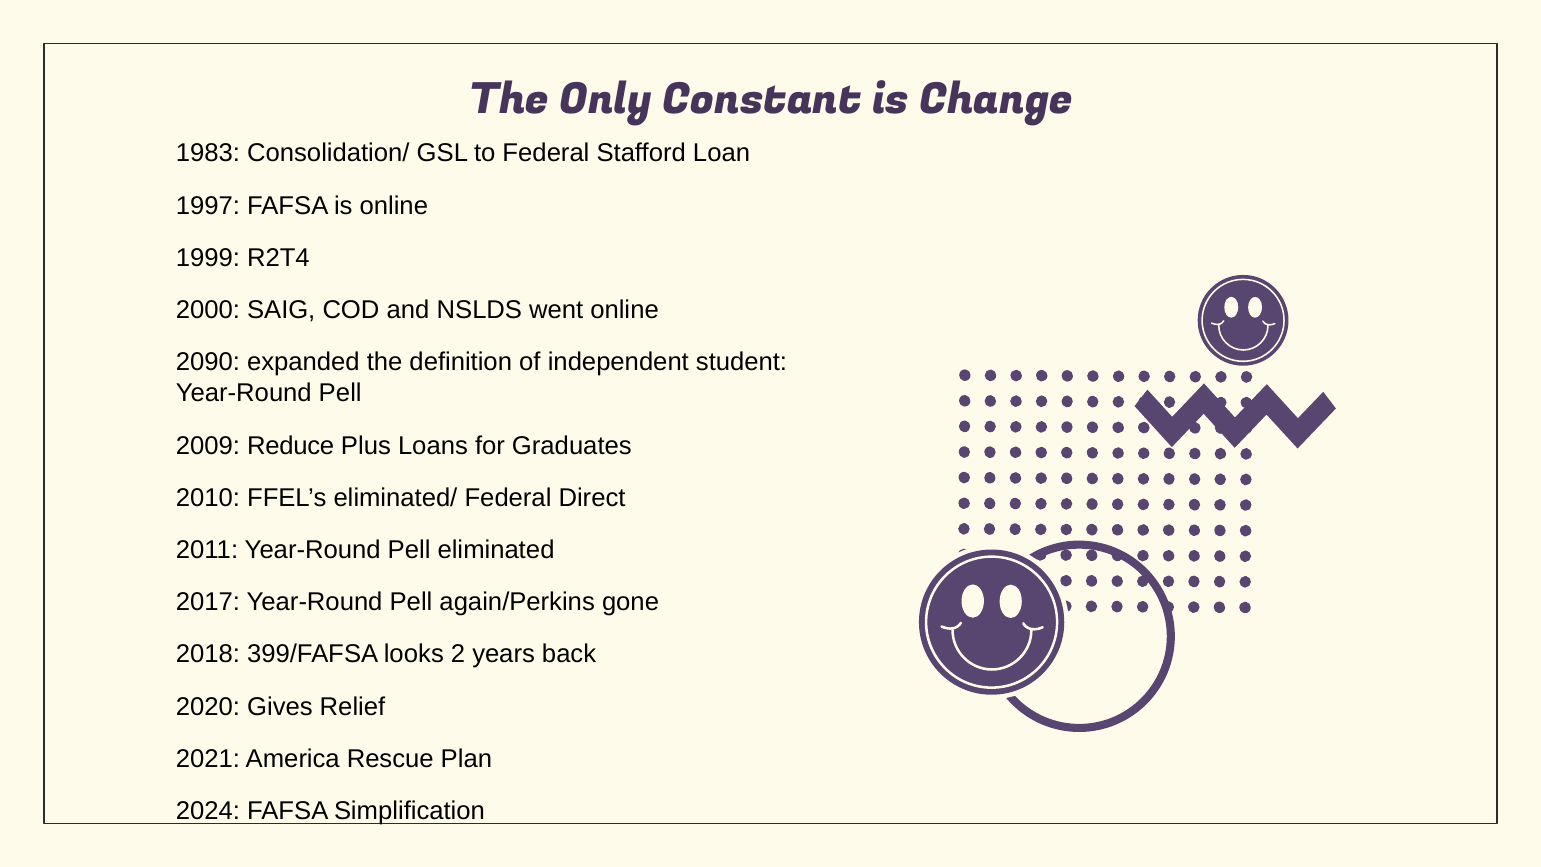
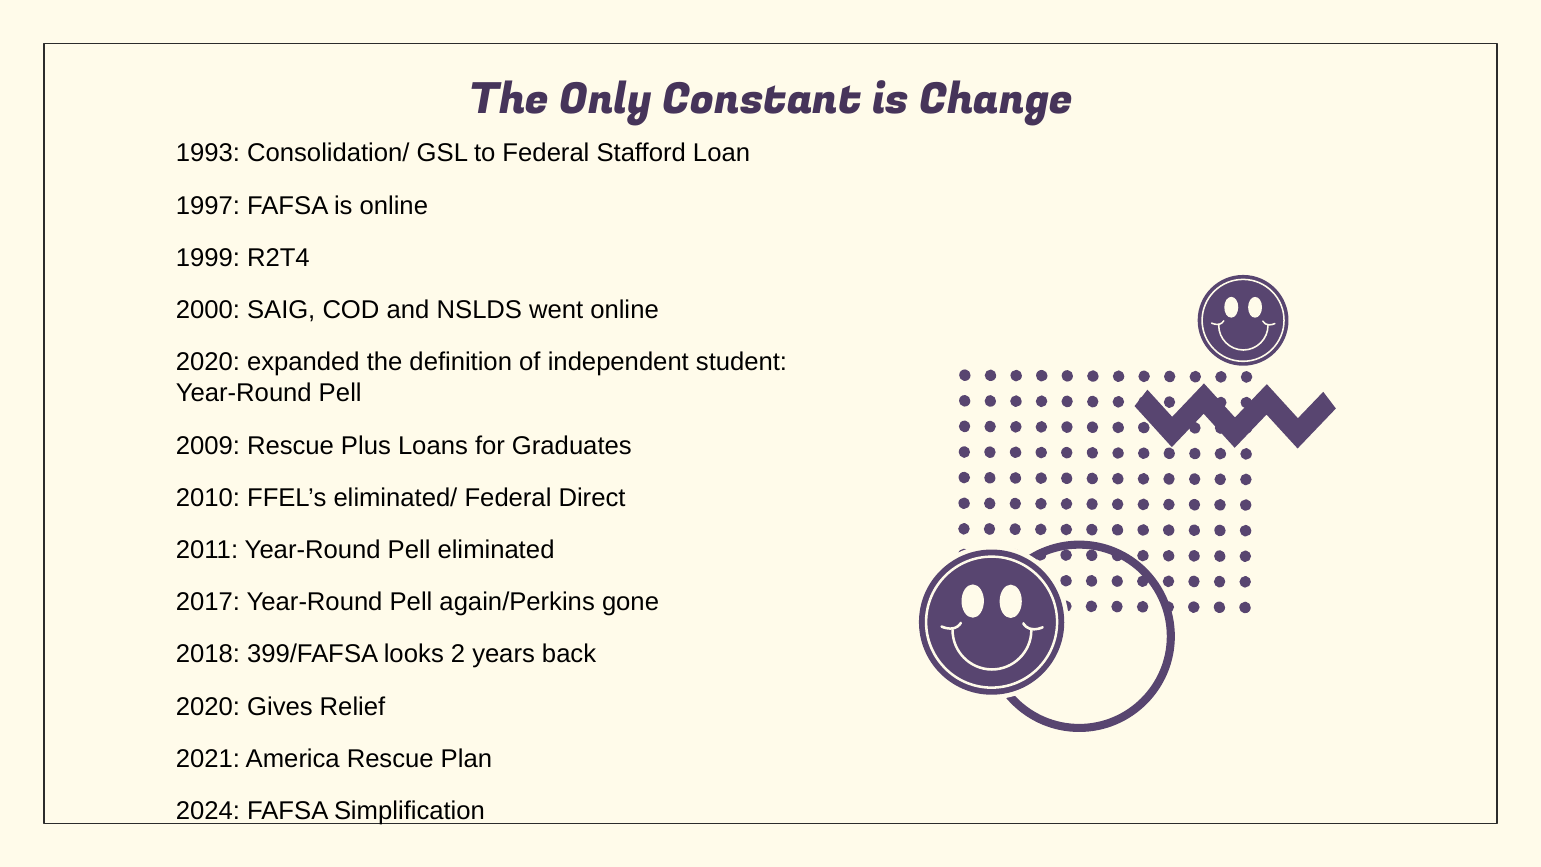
1983: 1983 -> 1993
2090 at (208, 362): 2090 -> 2020
2009 Reduce: Reduce -> Rescue
